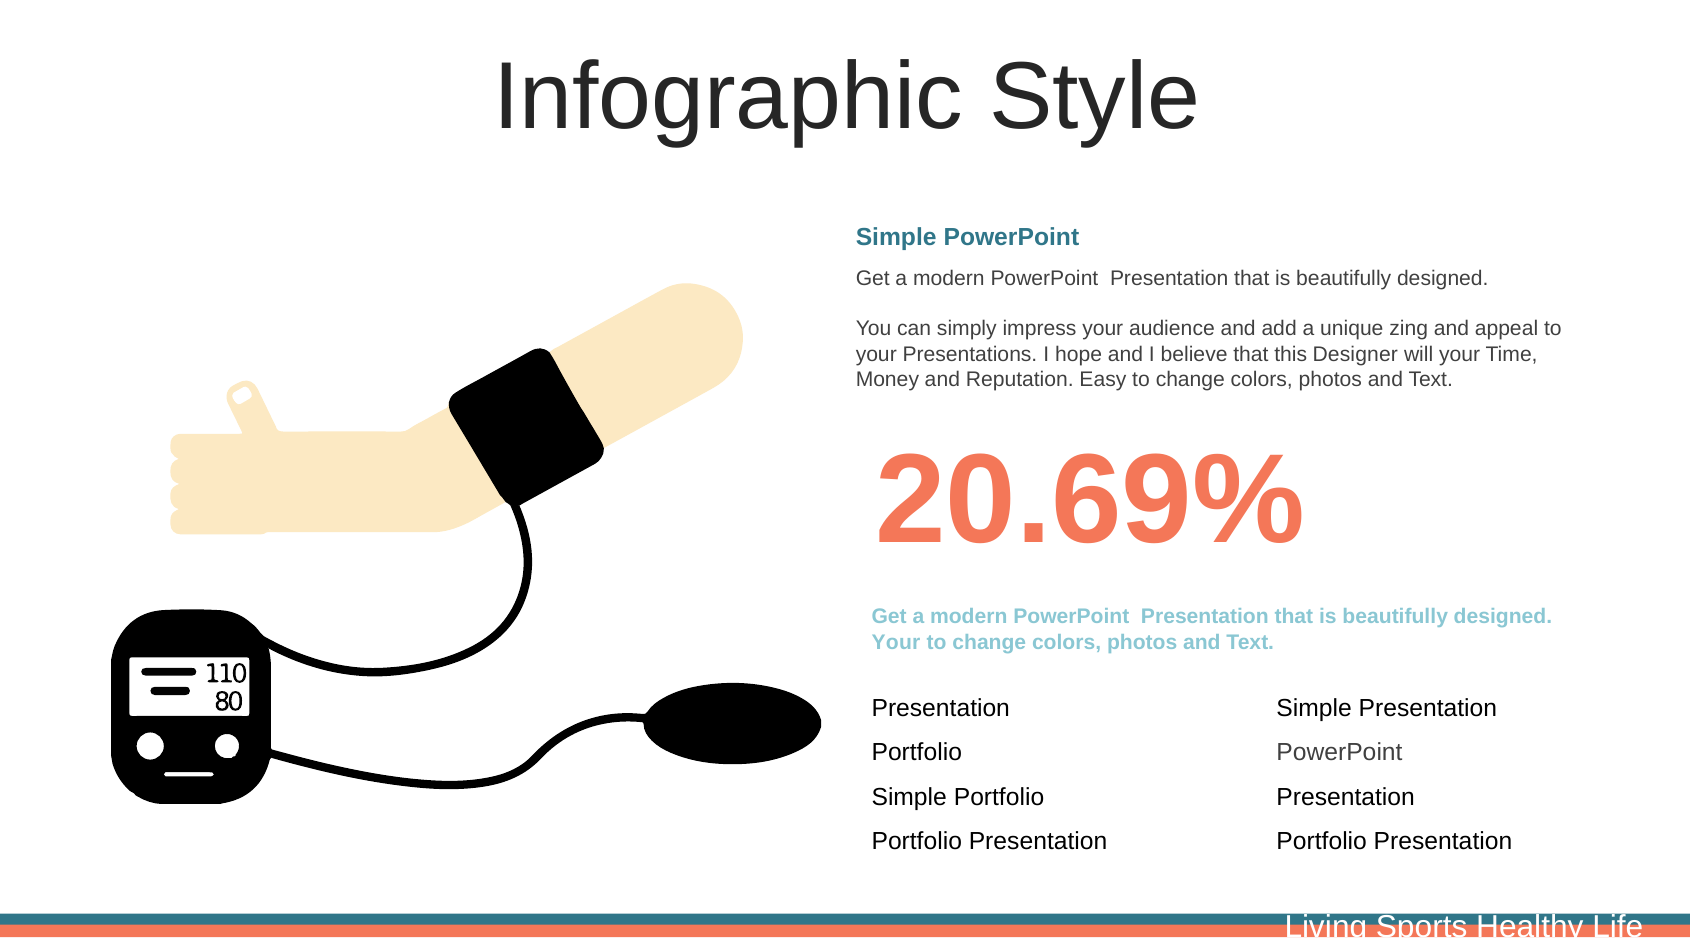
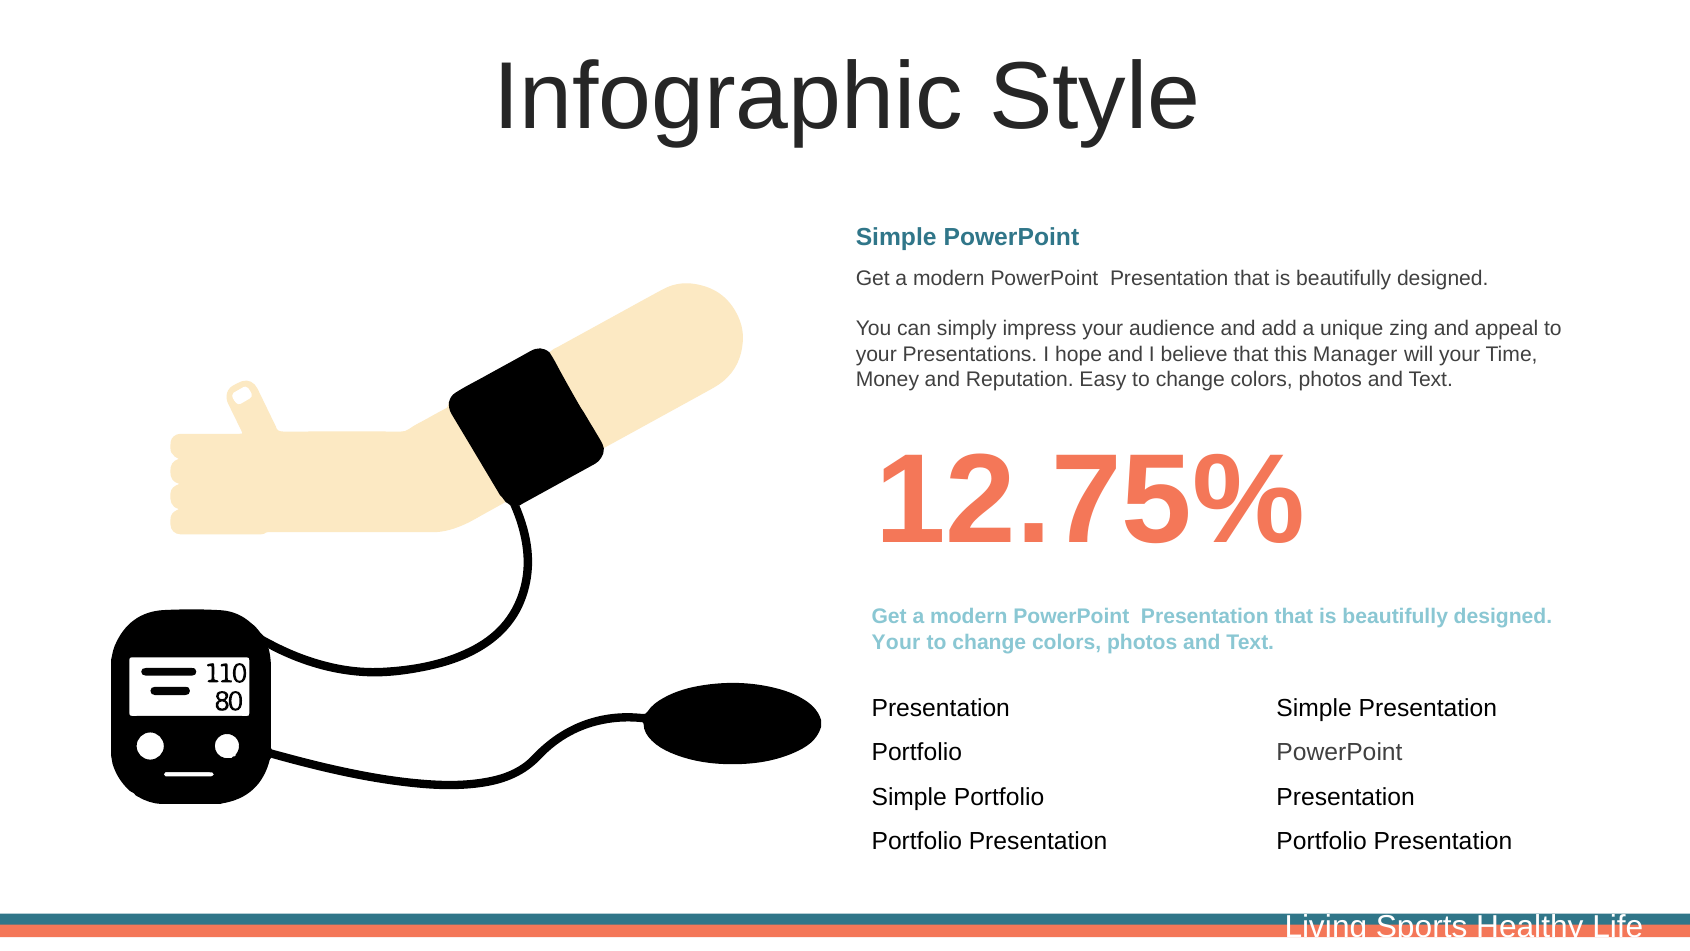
Designer: Designer -> Manager
20.69%: 20.69% -> 12.75%
